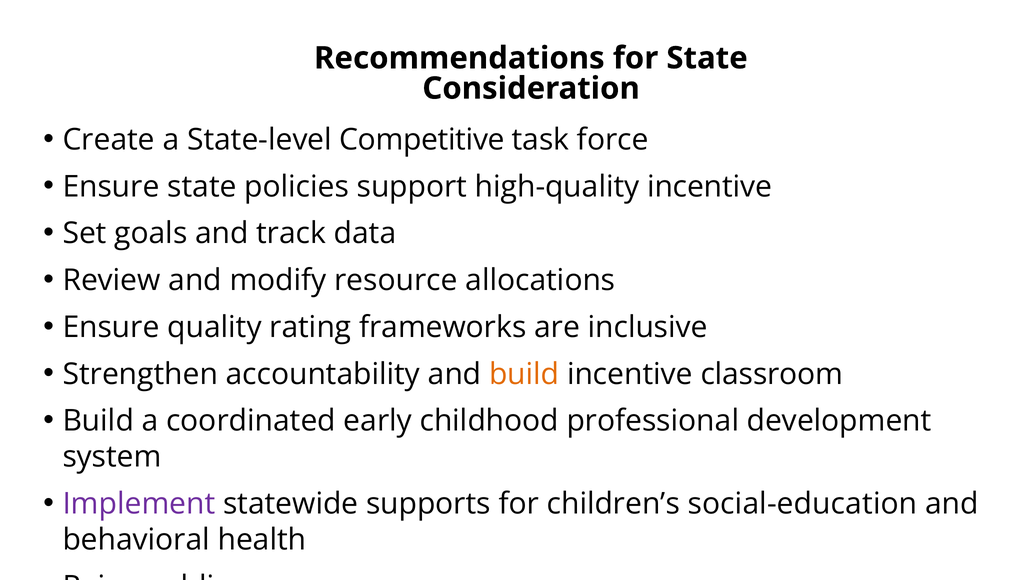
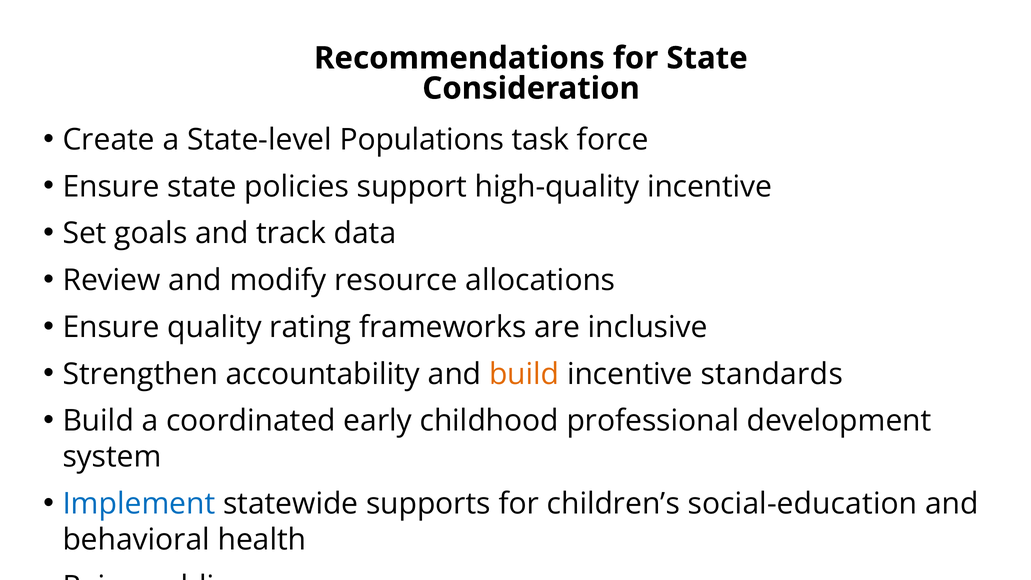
Competitive: Competitive -> Populations
classroom: classroom -> standards
Implement colour: purple -> blue
